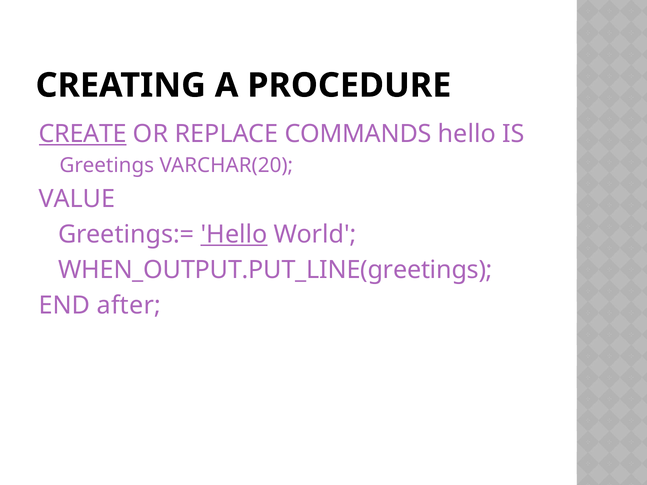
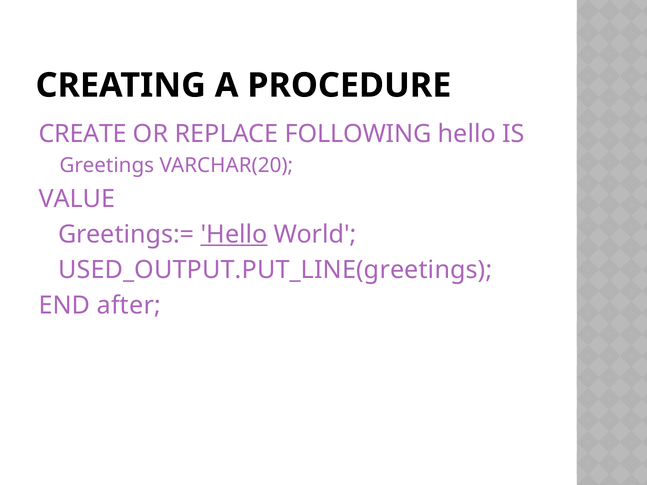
CREATE underline: present -> none
COMMANDS: COMMANDS -> FOLLOWING
WHEN_OUTPUT.PUT_LINE(greetings: WHEN_OUTPUT.PUT_LINE(greetings -> USED_OUTPUT.PUT_LINE(greetings
